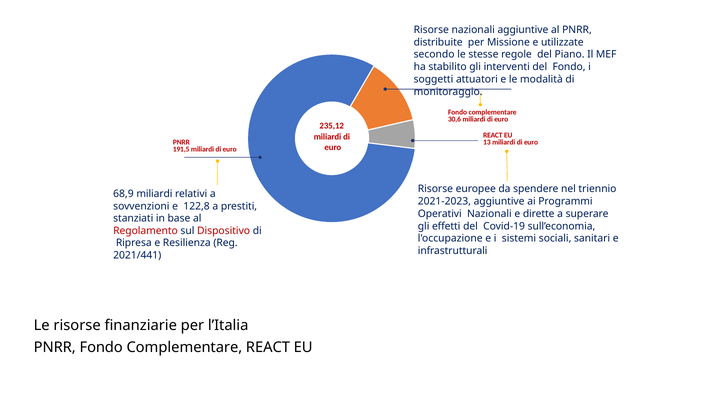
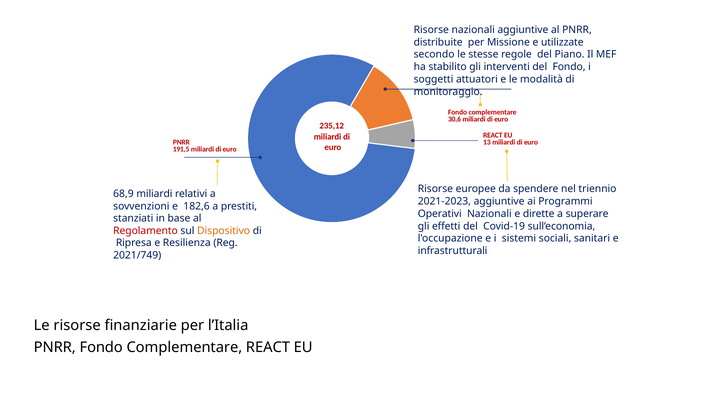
122,8: 122,8 -> 182,6
Dispositivo colour: red -> orange
2021/441: 2021/441 -> 2021/749
